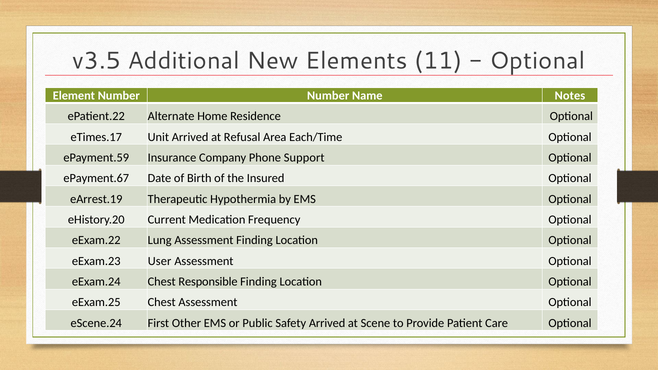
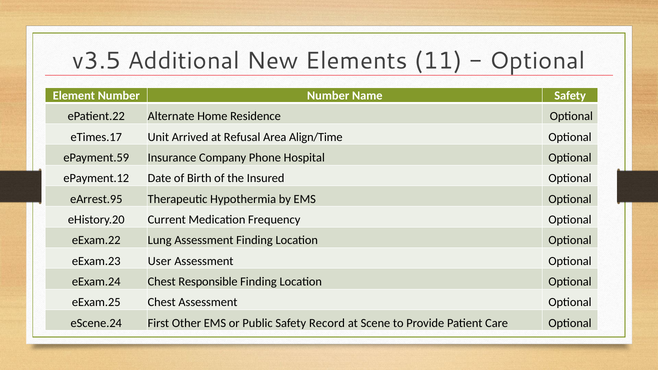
Name Notes: Notes -> Safety
Each/Time: Each/Time -> Align/Time
Support: Support -> Hospital
ePayment.67: ePayment.67 -> ePayment.12
eArrest.19: eArrest.19 -> eArrest.95
Safety Arrived: Arrived -> Record
